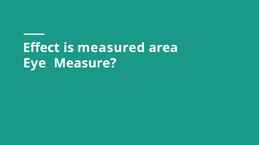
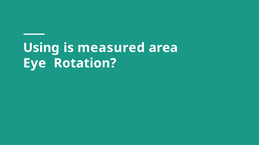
Effect: Effect -> Using
Measure: Measure -> Rotation
